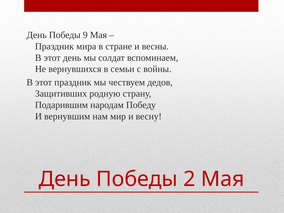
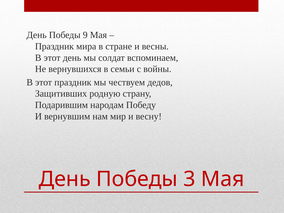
2: 2 -> 3
